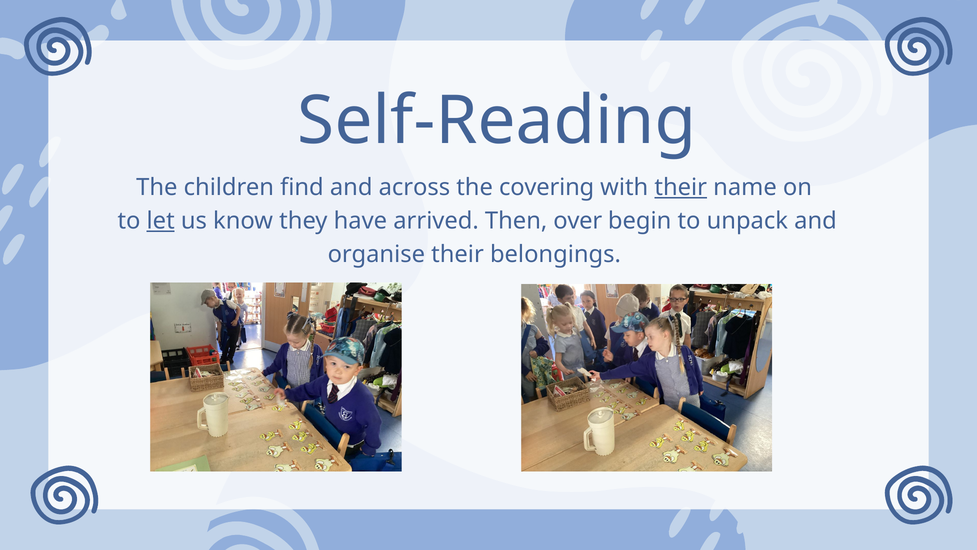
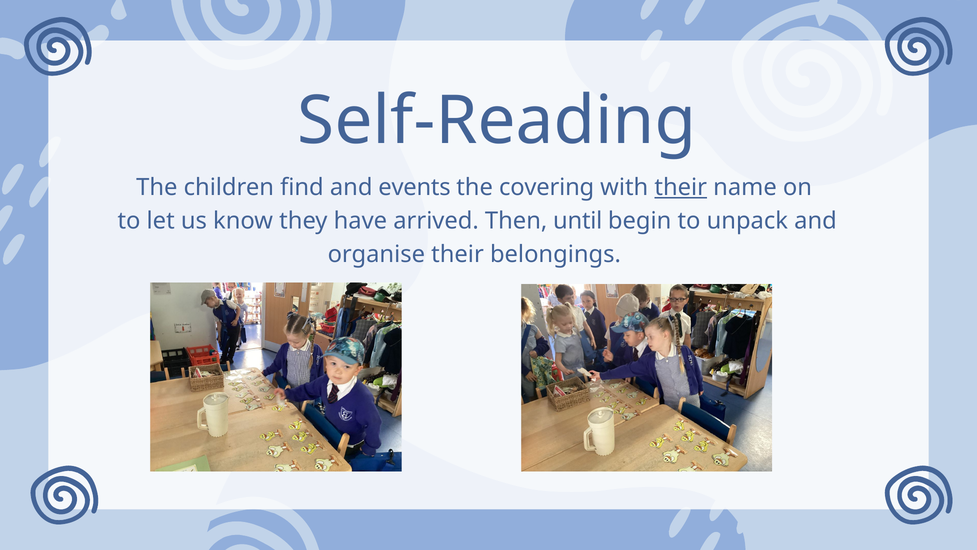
across: across -> events
let underline: present -> none
over: over -> until
